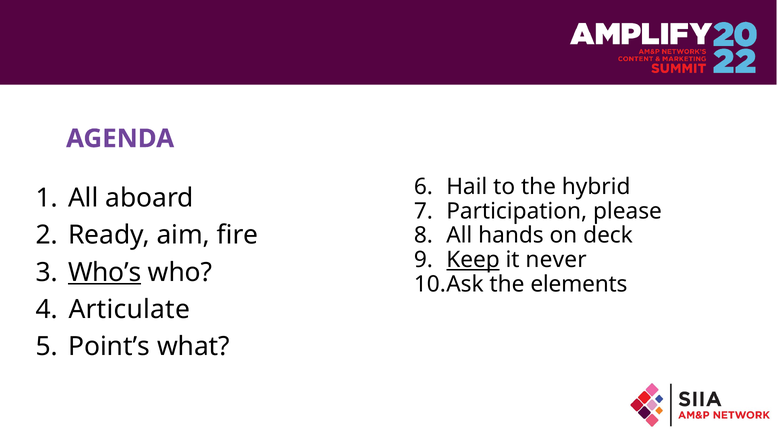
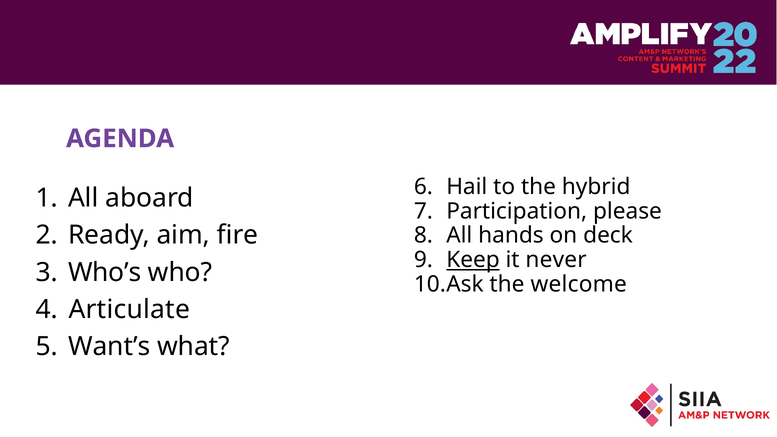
Who’s underline: present -> none
elements: elements -> welcome
Point’s: Point’s -> Want’s
